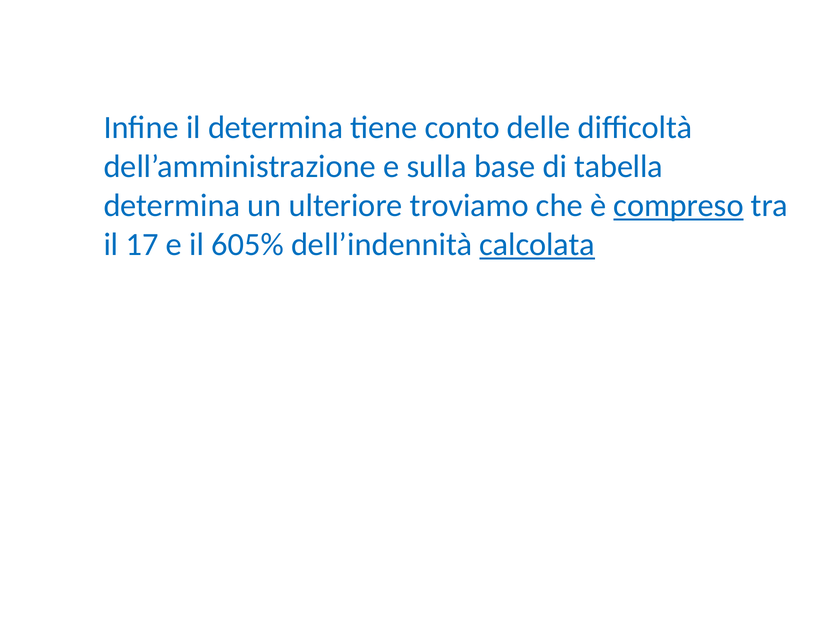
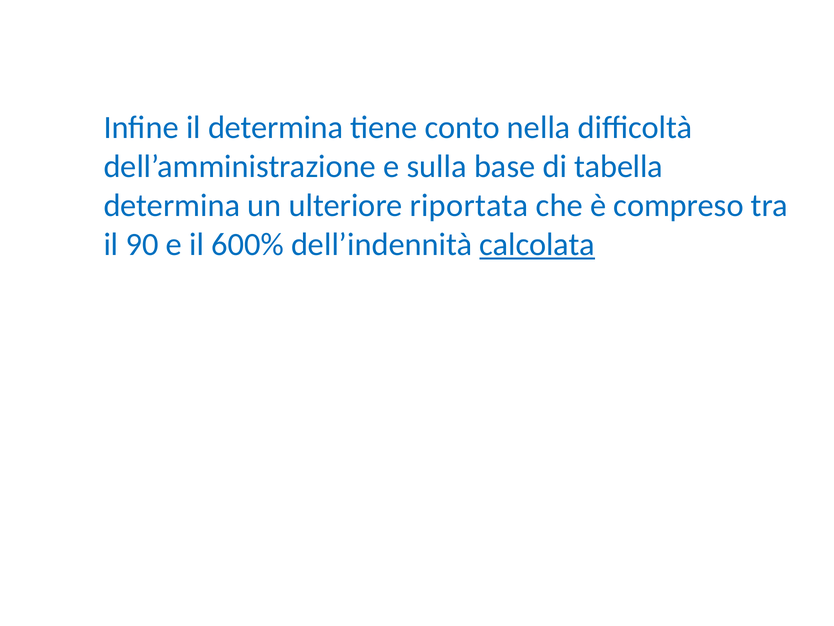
delle: delle -> nella
troviamo: troviamo -> riportata
compreso underline: present -> none
17: 17 -> 90
605%: 605% -> 600%
